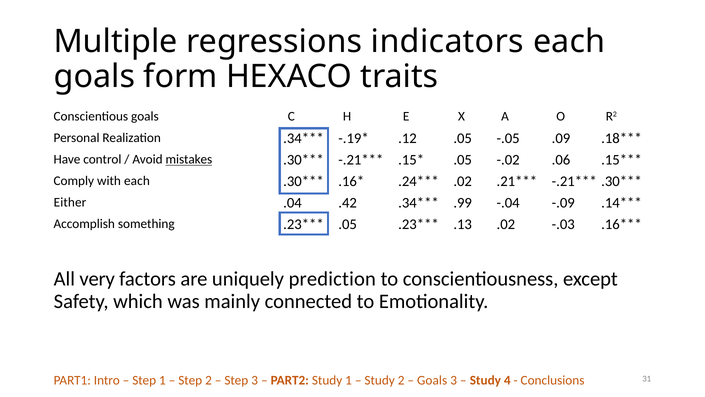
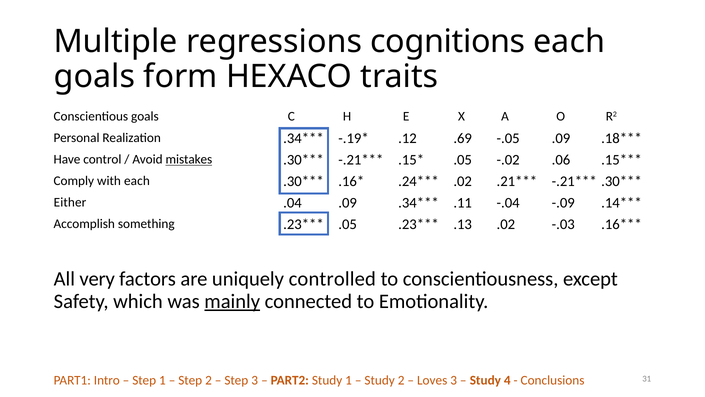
indicators: indicators -> cognitions
.12 .05: .05 -> .69
.04 .42: .42 -> .09
.99: .99 -> .11
prediction: prediction -> controlled
mainly underline: none -> present
Goals at (432, 380): Goals -> Loves
